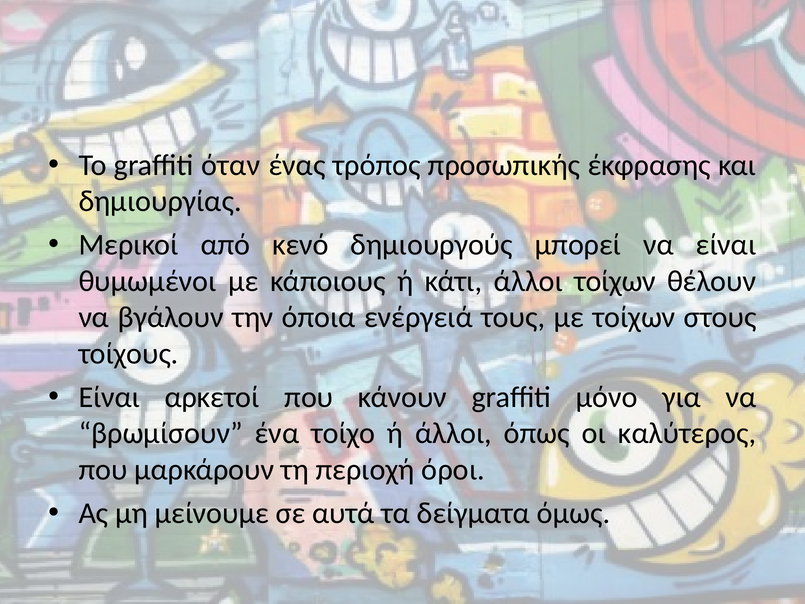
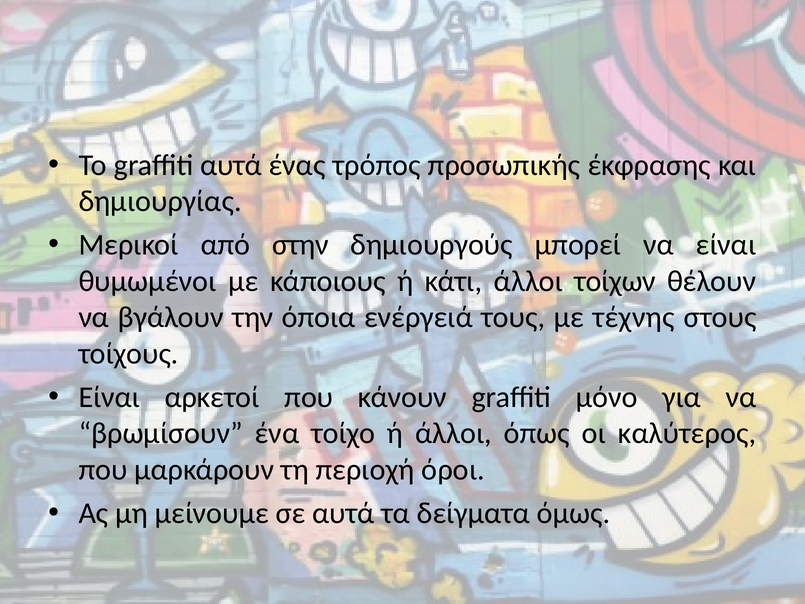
graffiti όταν: όταν -> αυτά
κενό: κενό -> στην
με τοίχων: τοίχων -> τέχνης
